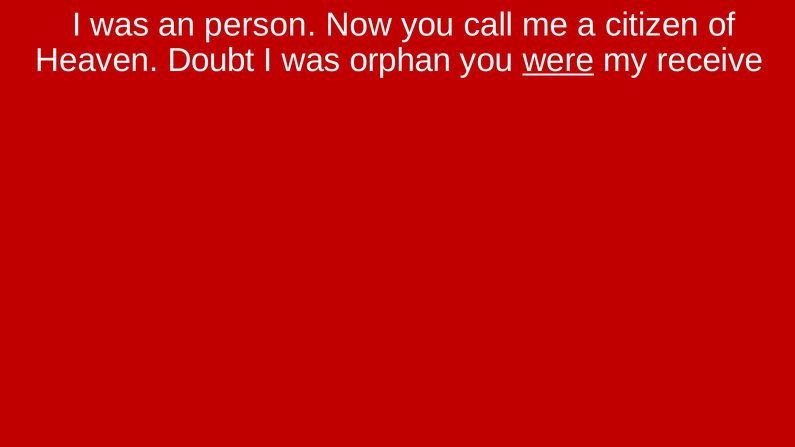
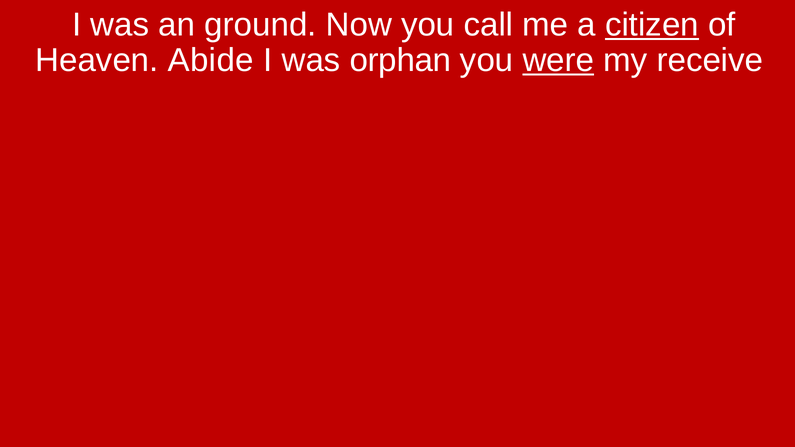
person: person -> ground
citizen underline: none -> present
Doubt: Doubt -> Abide
